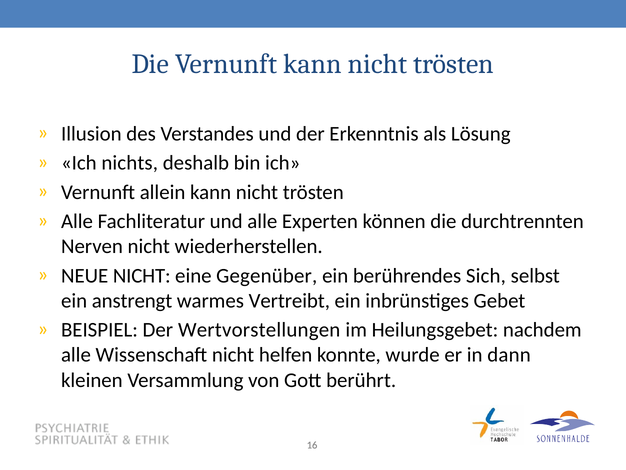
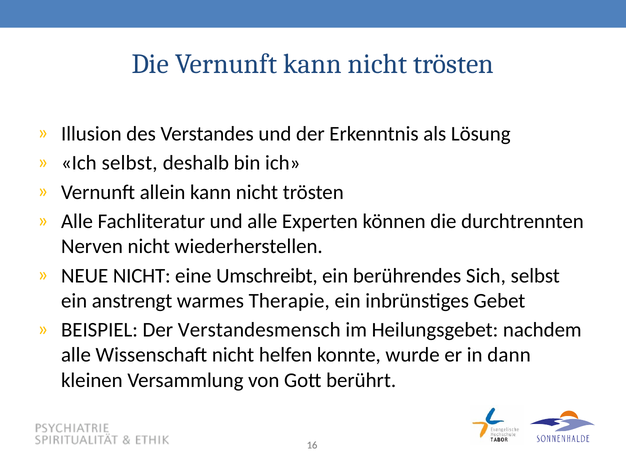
Ich nichts: nichts -> selbst
Gegenüber: Gegenüber -> Umschreibt
Vertreibt: Vertreibt -> Therapie
Wertvorstellungen: Wertvorstellungen -> Verstandesmensch
